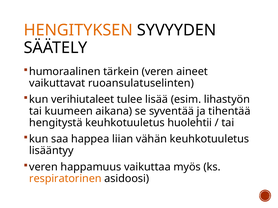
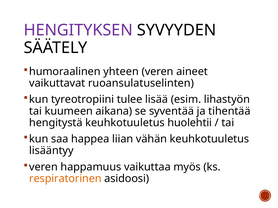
HENGITYKSEN colour: orange -> purple
tärkein: tärkein -> yhteen
verihiutaleet: verihiutaleet -> tyreotropiini
